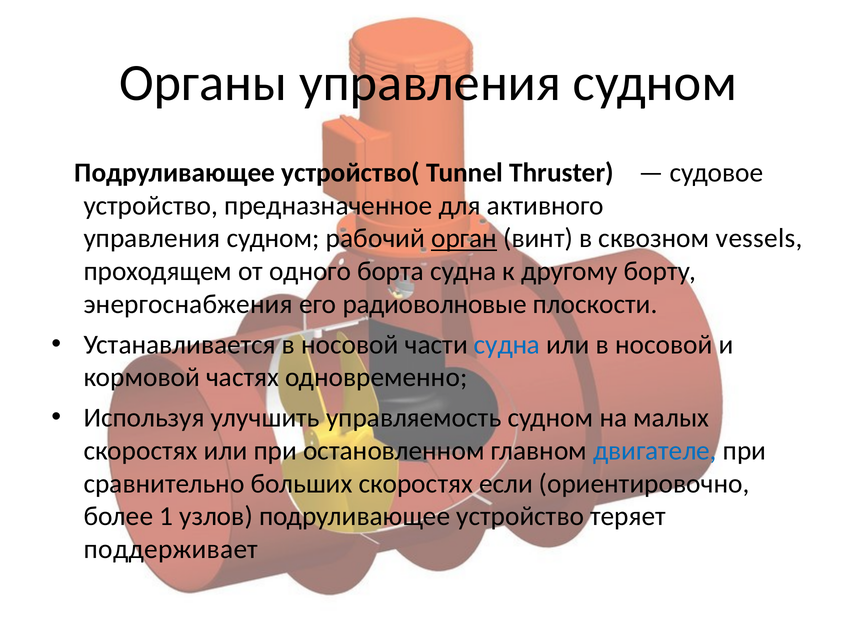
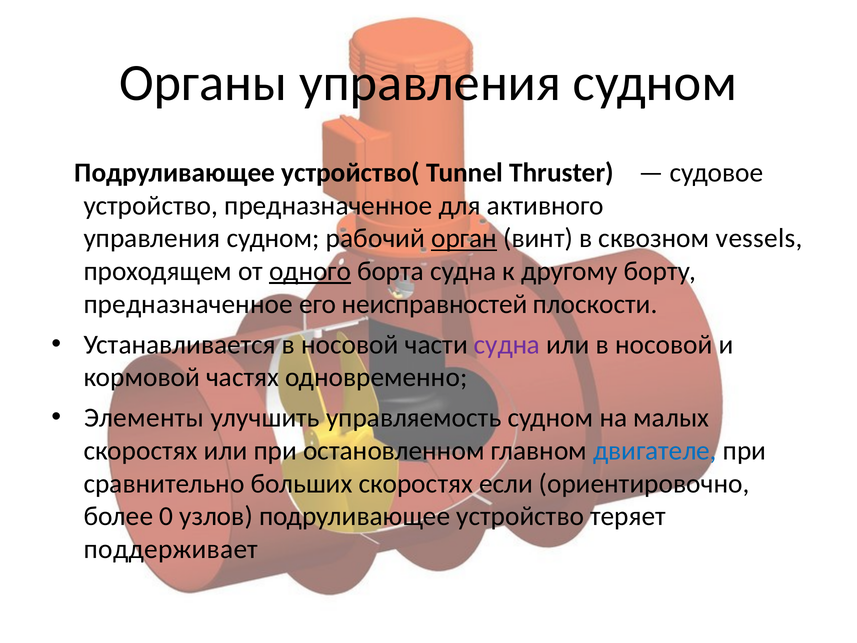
одного underline: none -> present
энергоснабжения at (188, 304): энергоснабжения -> предназначенное
радиоволновые: радиоволновые -> неисправностей
судна at (507, 344) colour: blue -> purple
Используя: Используя -> Элементы
1: 1 -> 0
